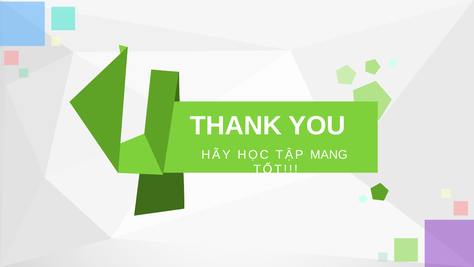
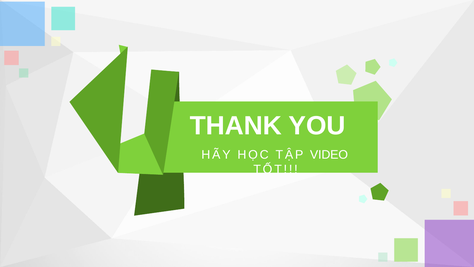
MANG: MANG -> VIDEO
